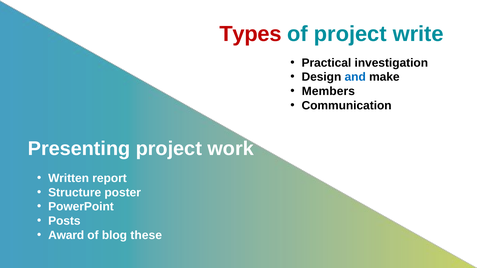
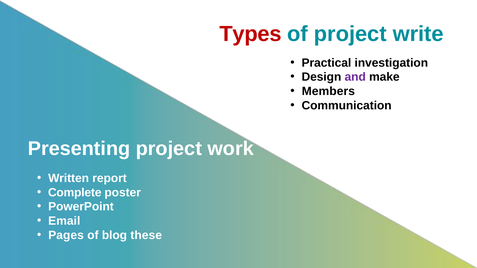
and colour: blue -> purple
Structure: Structure -> Complete
Posts: Posts -> Email
Award: Award -> Pages
